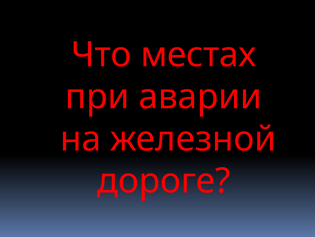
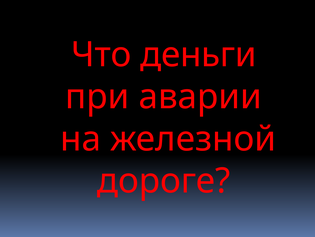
местах: местах -> деньги
